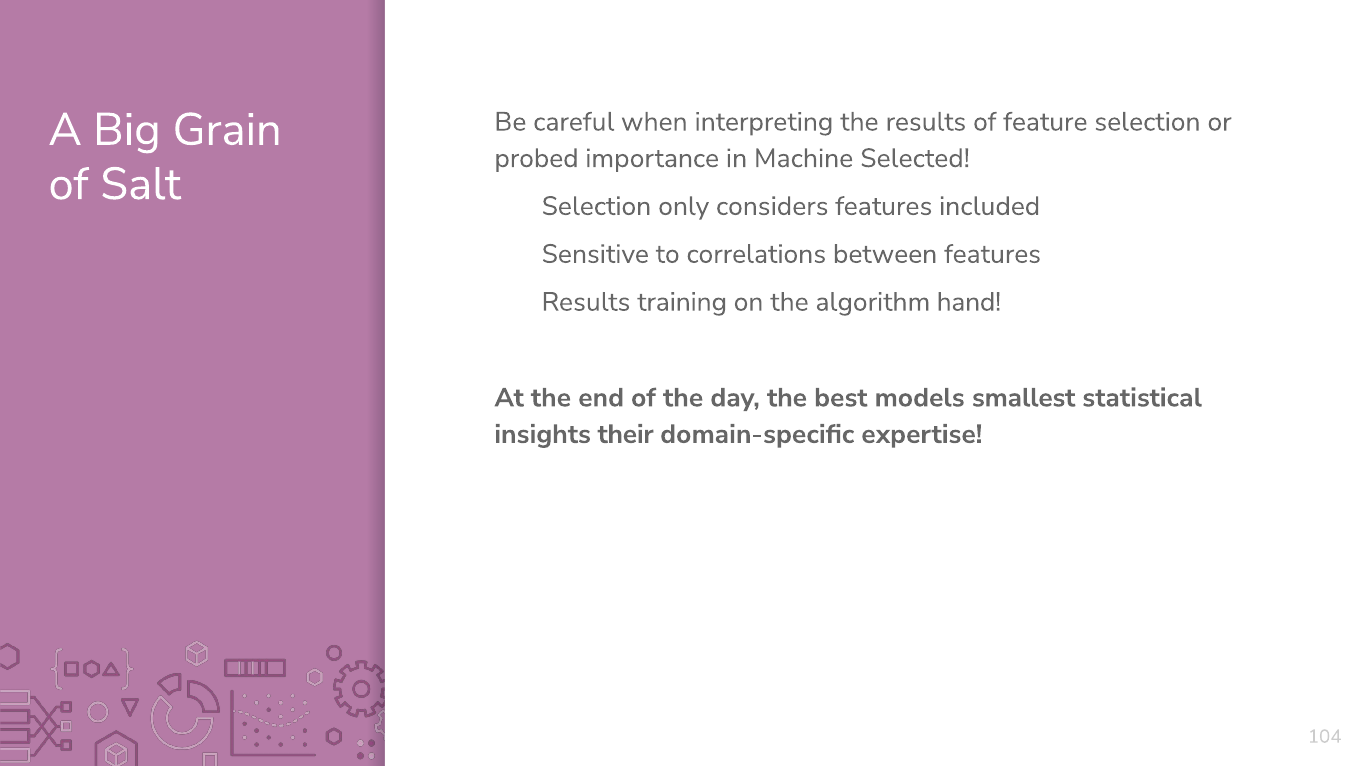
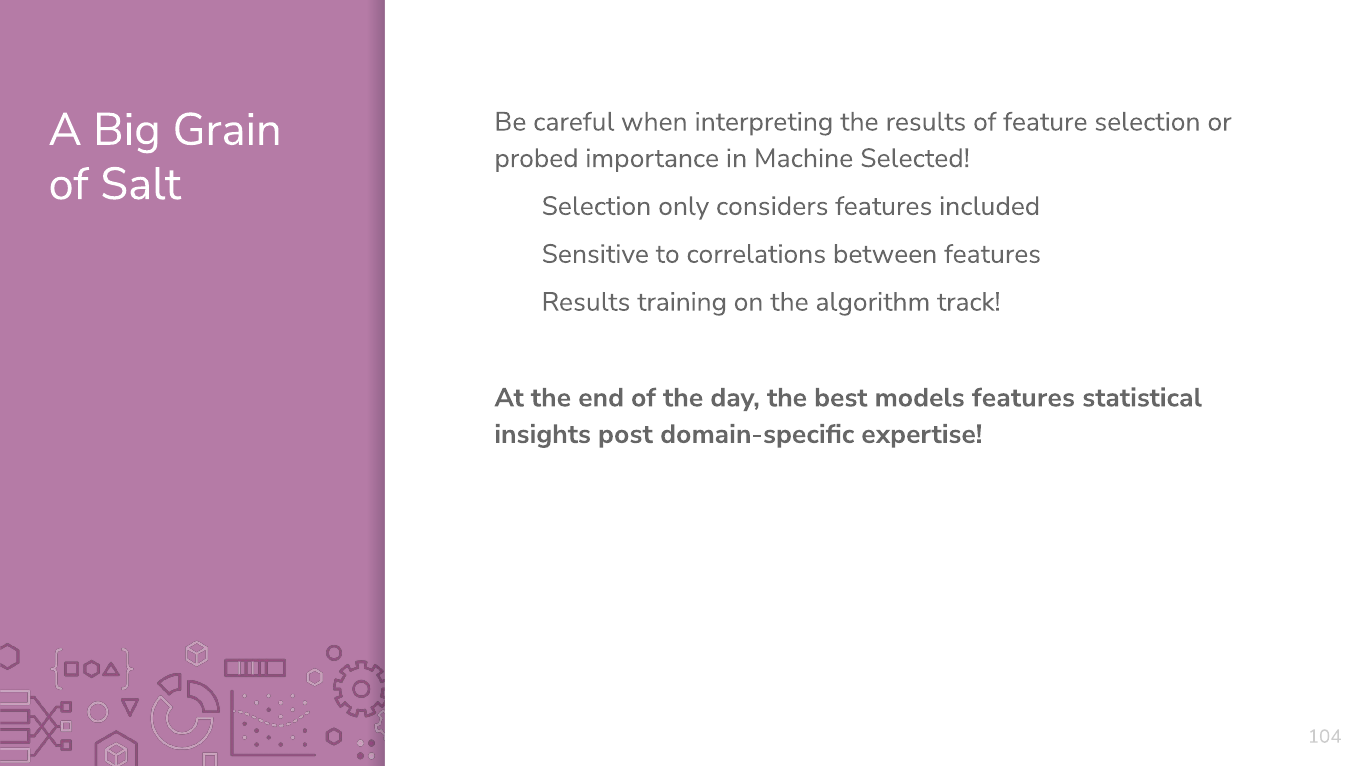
hand: hand -> track
models smallest: smallest -> features
their: their -> post
